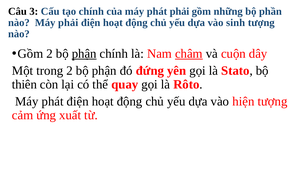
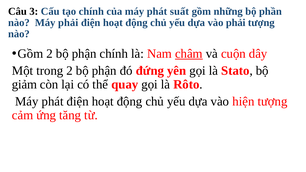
phát phải: phải -> suất
vào sinh: sinh -> phải
phận at (84, 54) underline: present -> none
thiên: thiên -> giảm
xuất: xuất -> tăng
